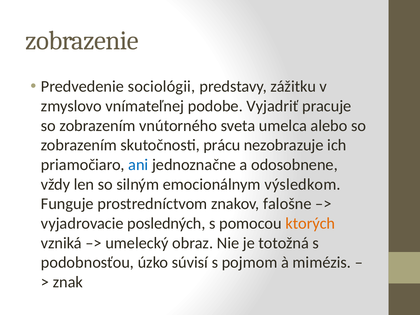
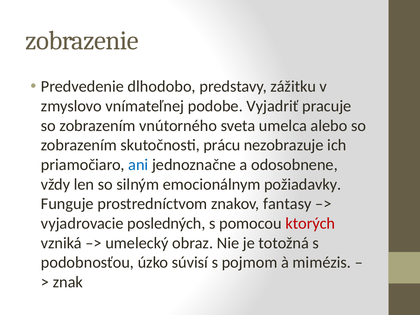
sociológii: sociológii -> dlhodobo
výsledkom: výsledkom -> požiadavky
falošne: falošne -> fantasy
ktorých colour: orange -> red
